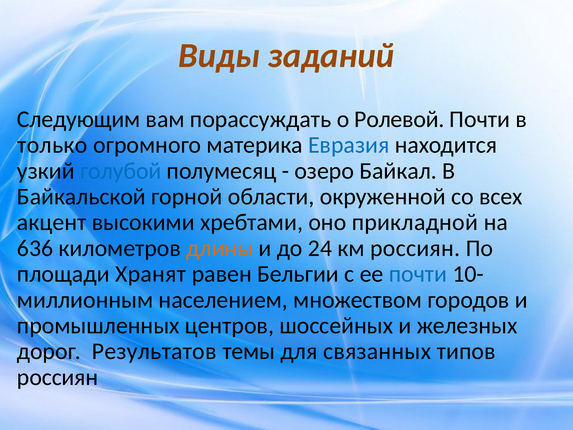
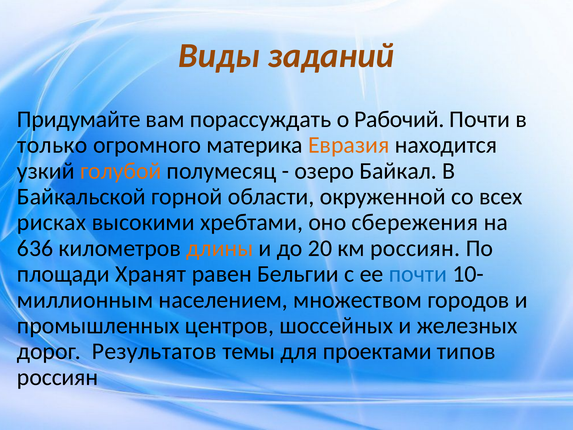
Следующим: Следующим -> Придумайте
Ролевой: Ролевой -> Рабочий
Евразия colour: blue -> orange
голубой colour: blue -> orange
акцент: акцент -> рисках
прикладной: прикладной -> сбережения
24: 24 -> 20
связанных: связанных -> проектами
